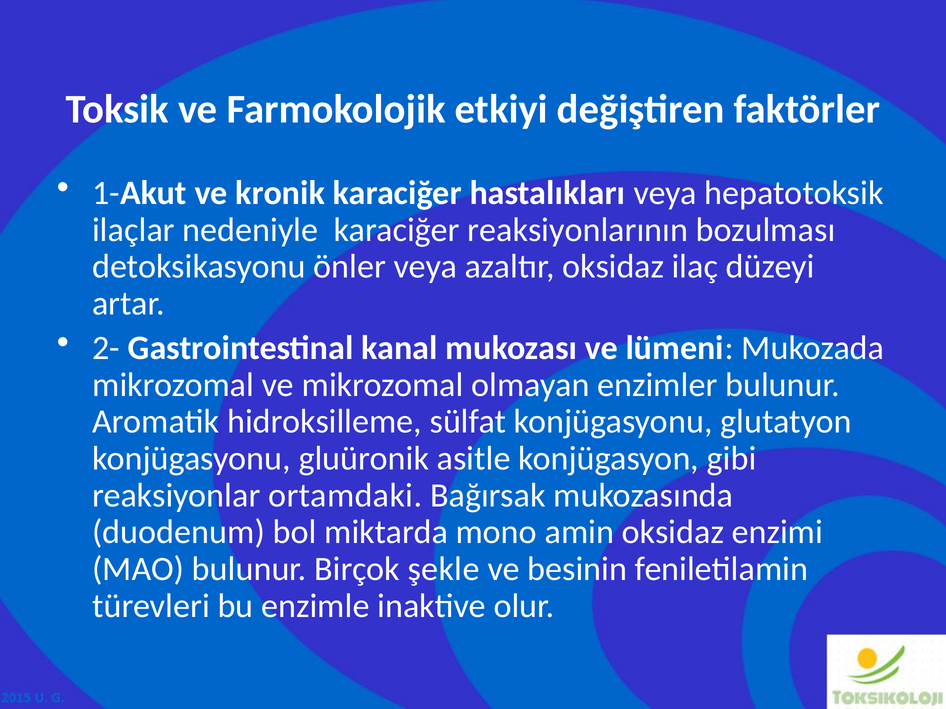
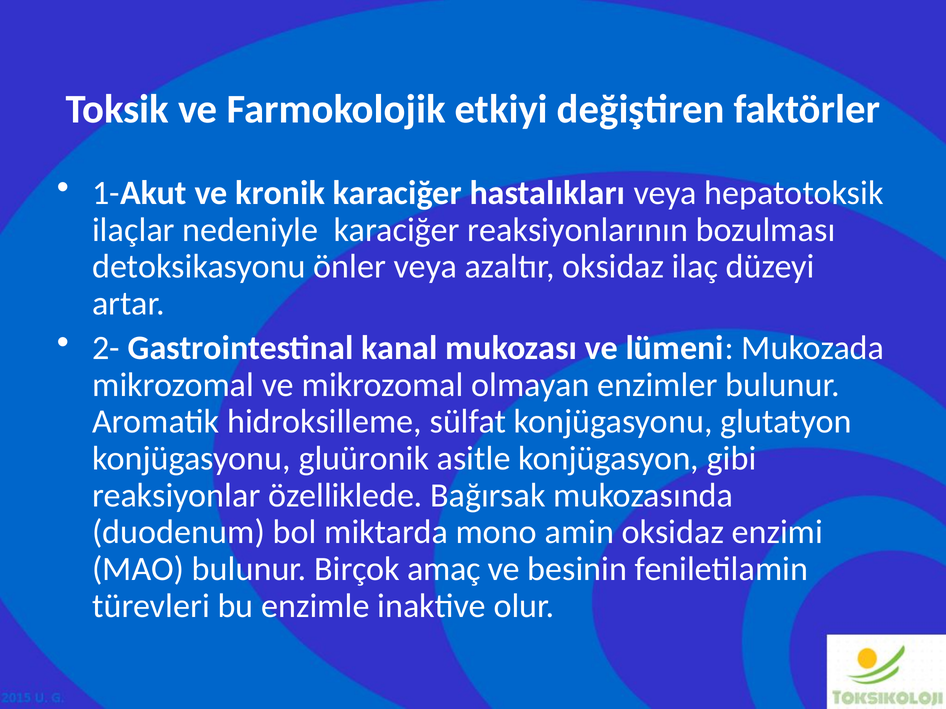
ortamdaki: ortamdaki -> özelliklede
şekle: şekle -> amaç
